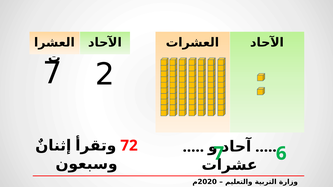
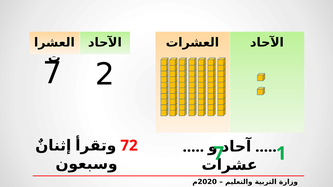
6: 6 -> 1
